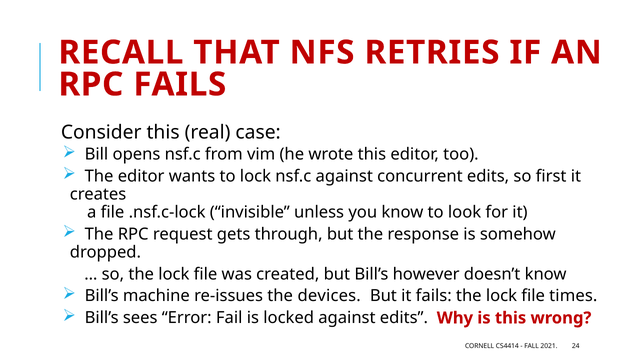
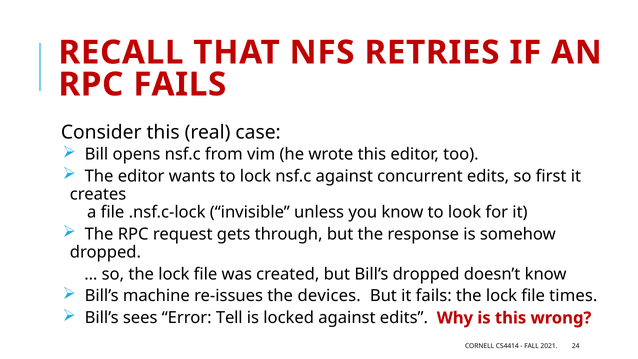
Bill’s however: however -> dropped
Fail: Fail -> Tell
